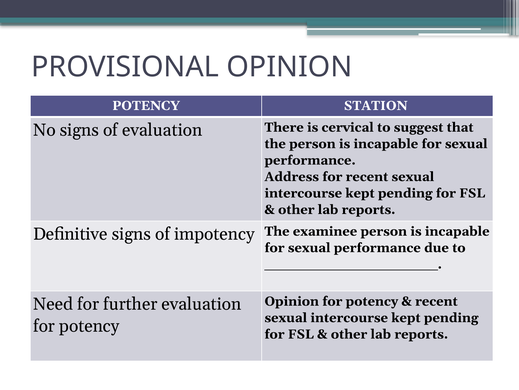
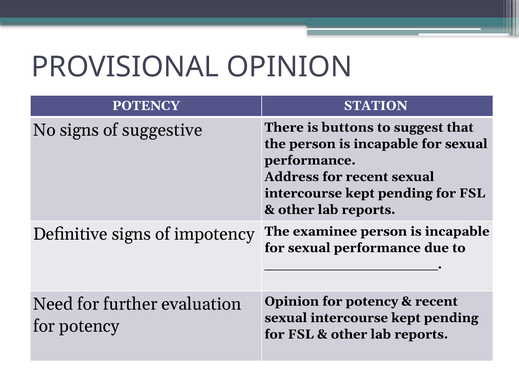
of evaluation: evaluation -> suggestive
cervical: cervical -> buttons
